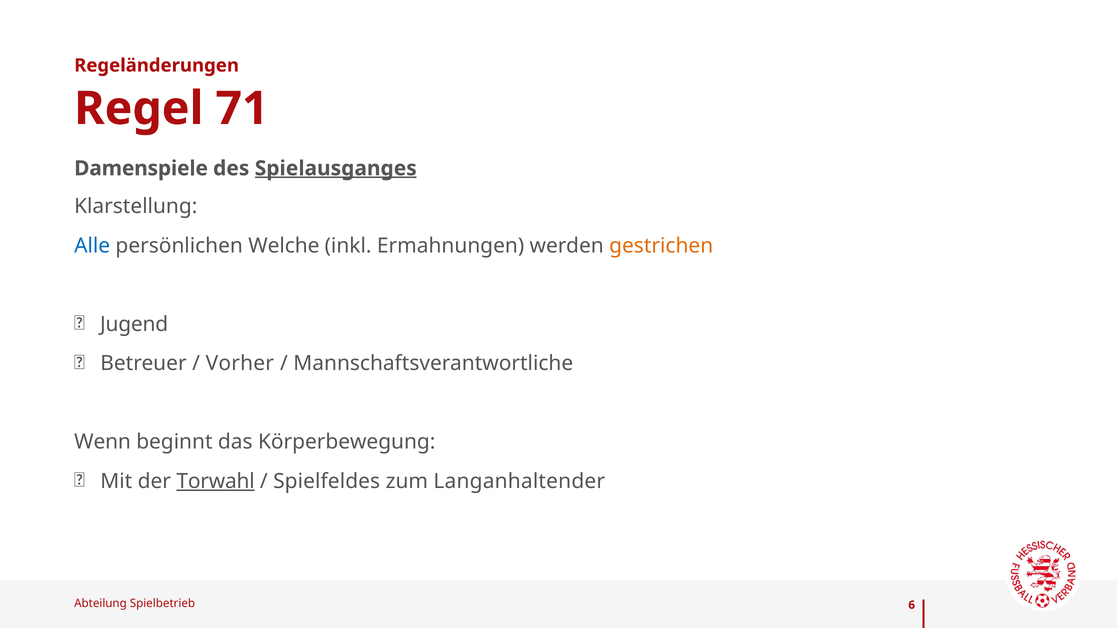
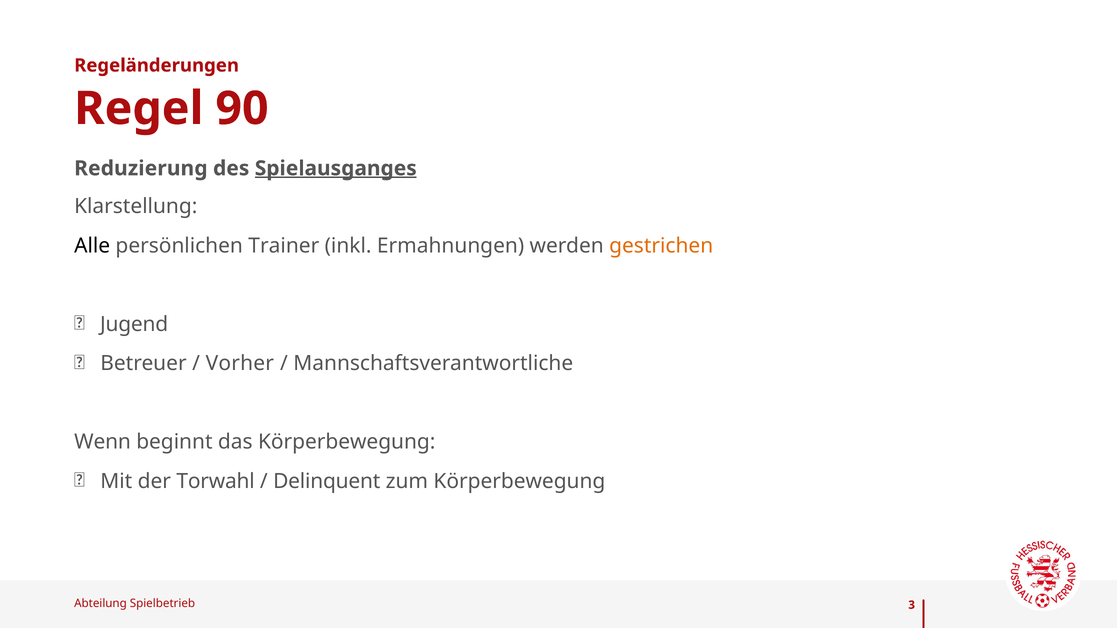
71: 71 -> 90
Damenspiele: Damenspiele -> Reduzierung
Alle colour: blue -> black
Welche: Welche -> Trainer
Torwahl underline: present -> none
Spielfeldes: Spielfeldes -> Delinquent
zum Langanhaltender: Langanhaltender -> Körperbewegung
6: 6 -> 3
